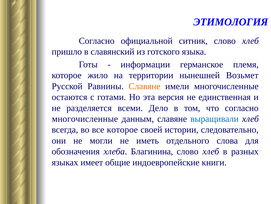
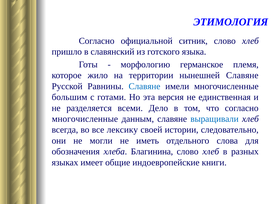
информации: информации -> морфологию
нынешней Возьмет: Возьмет -> Славяне
Славяне at (144, 86) colour: orange -> blue
остаются: остаются -> большим
все которое: которое -> лексику
